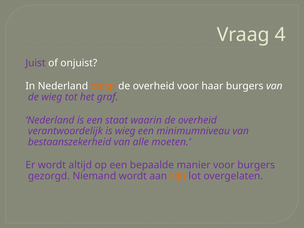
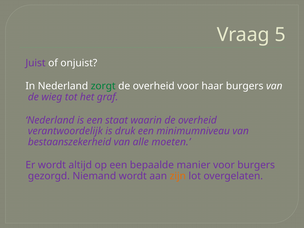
4: 4 -> 5
zorgt colour: orange -> green
is wieg: wieg -> druk
